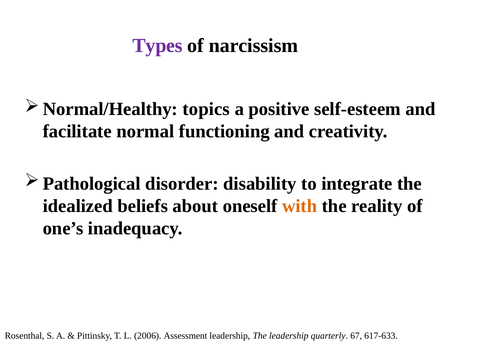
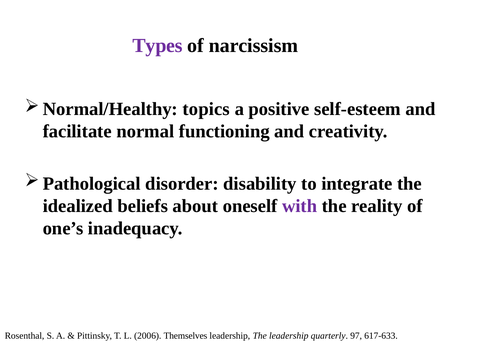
with colour: orange -> purple
Assessment: Assessment -> Themselves
67: 67 -> 97
